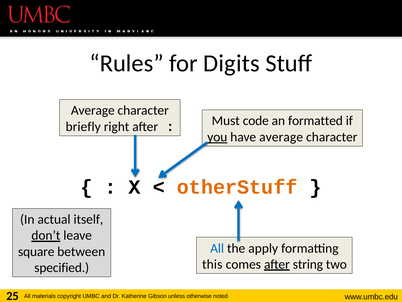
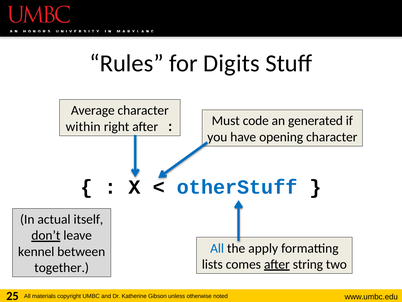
formatted: formatted -> generated
briefly: briefly -> within
you underline: present -> none
have average: average -> opening
otherStuff colour: orange -> blue
square: square -> kennel
this: this -> lists
specified: specified -> together
